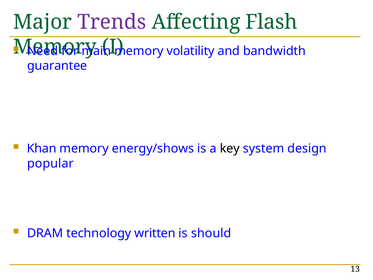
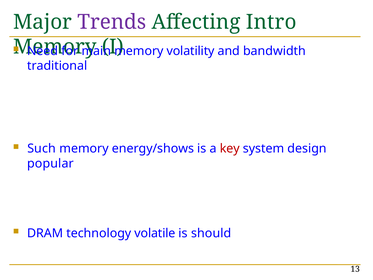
Flash: Flash -> Intro
guarantee: guarantee -> traditional
Khan: Khan -> Such
key colour: black -> red
written: written -> volatile
